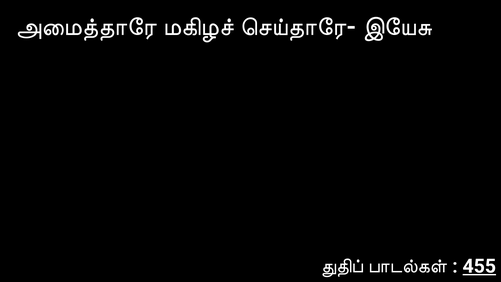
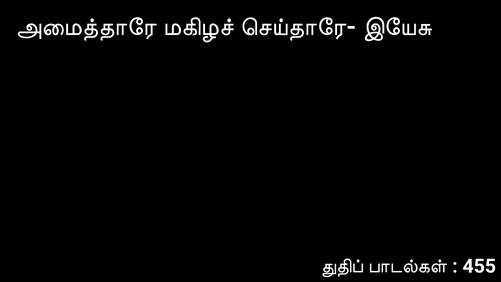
455 underline: present -> none
